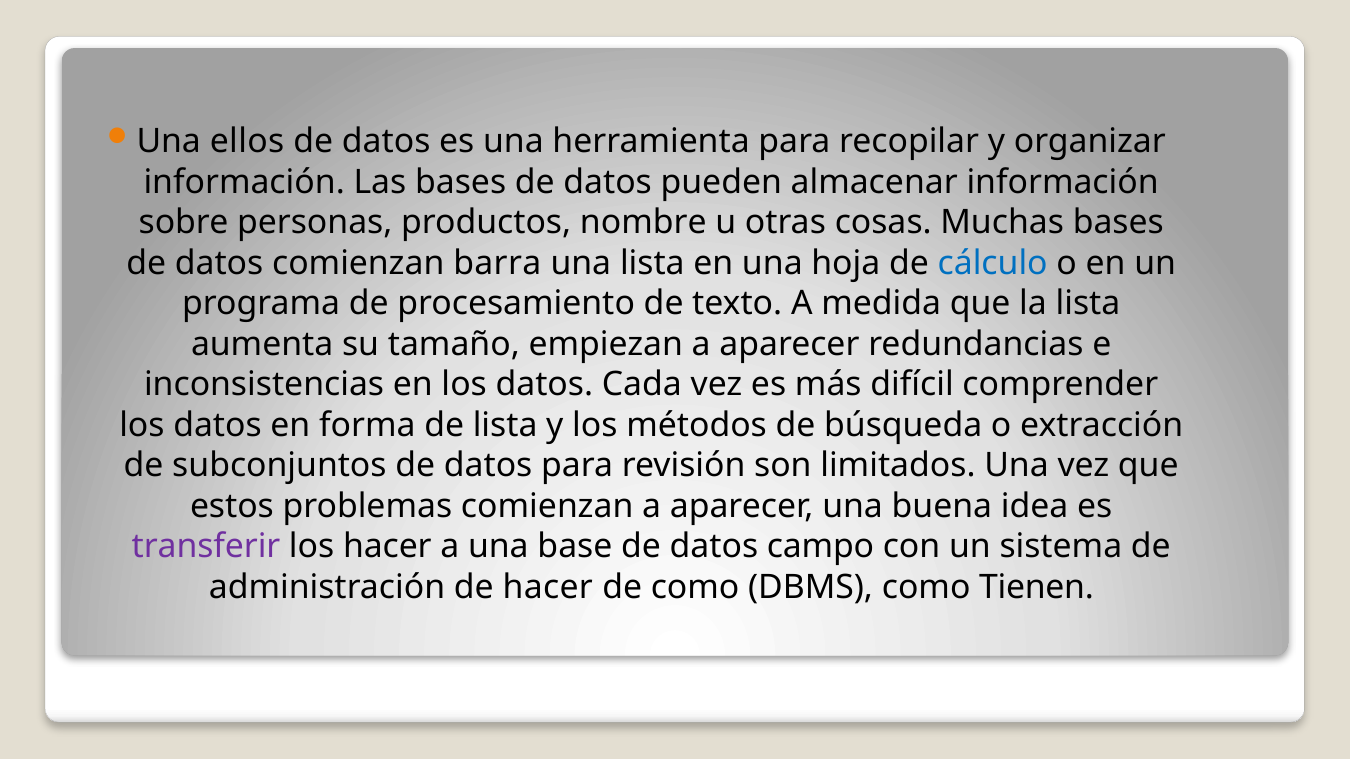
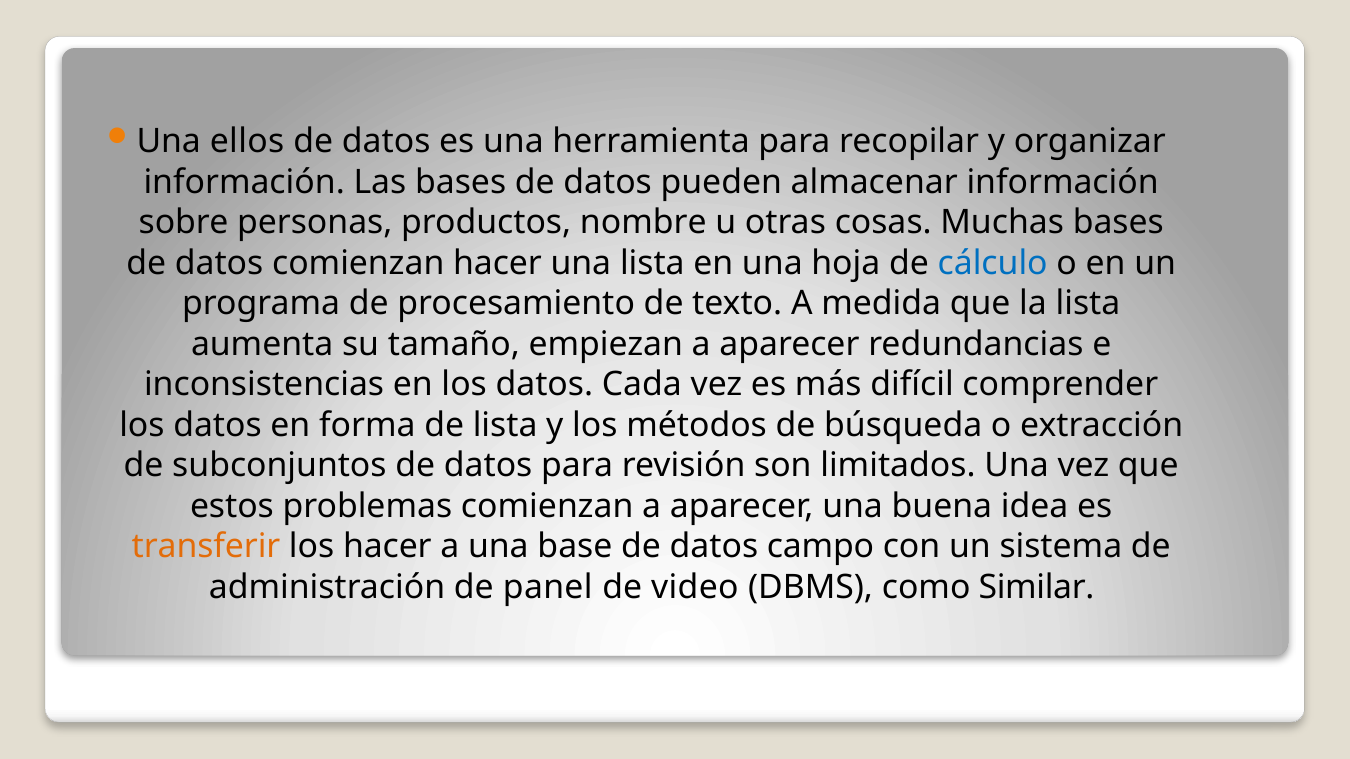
comienzan barra: barra -> hacer
transferir colour: purple -> orange
de hacer: hacer -> panel
de como: como -> video
Tienen: Tienen -> Similar
